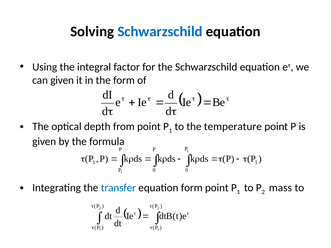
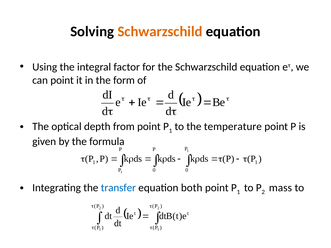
Schwarzschild at (160, 32) colour: blue -> orange
can given: given -> point
equation form: form -> both
